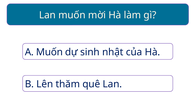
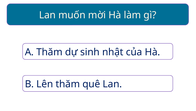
A Muốn: Muốn -> Thăm
